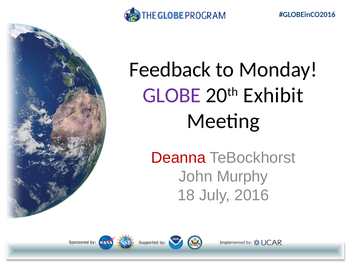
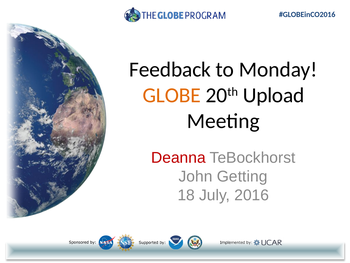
GLOBE colour: purple -> orange
Exhibit: Exhibit -> Upload
Murphy: Murphy -> Getting
